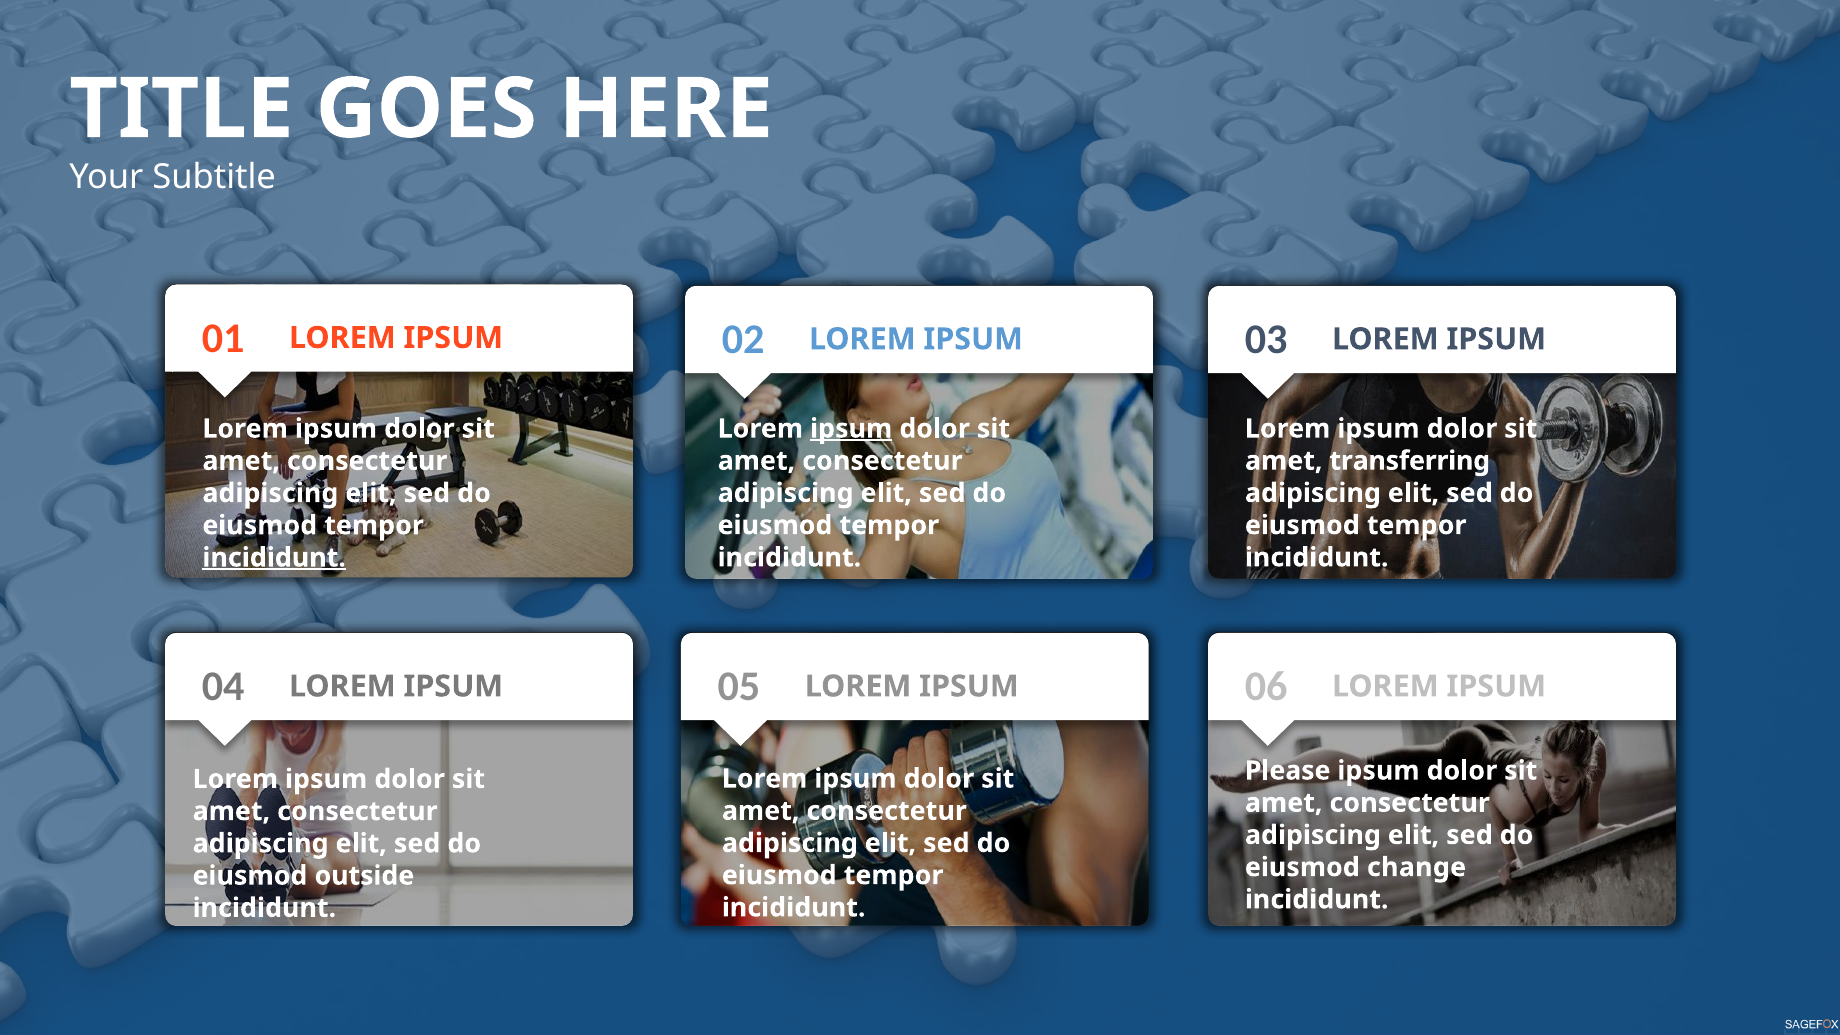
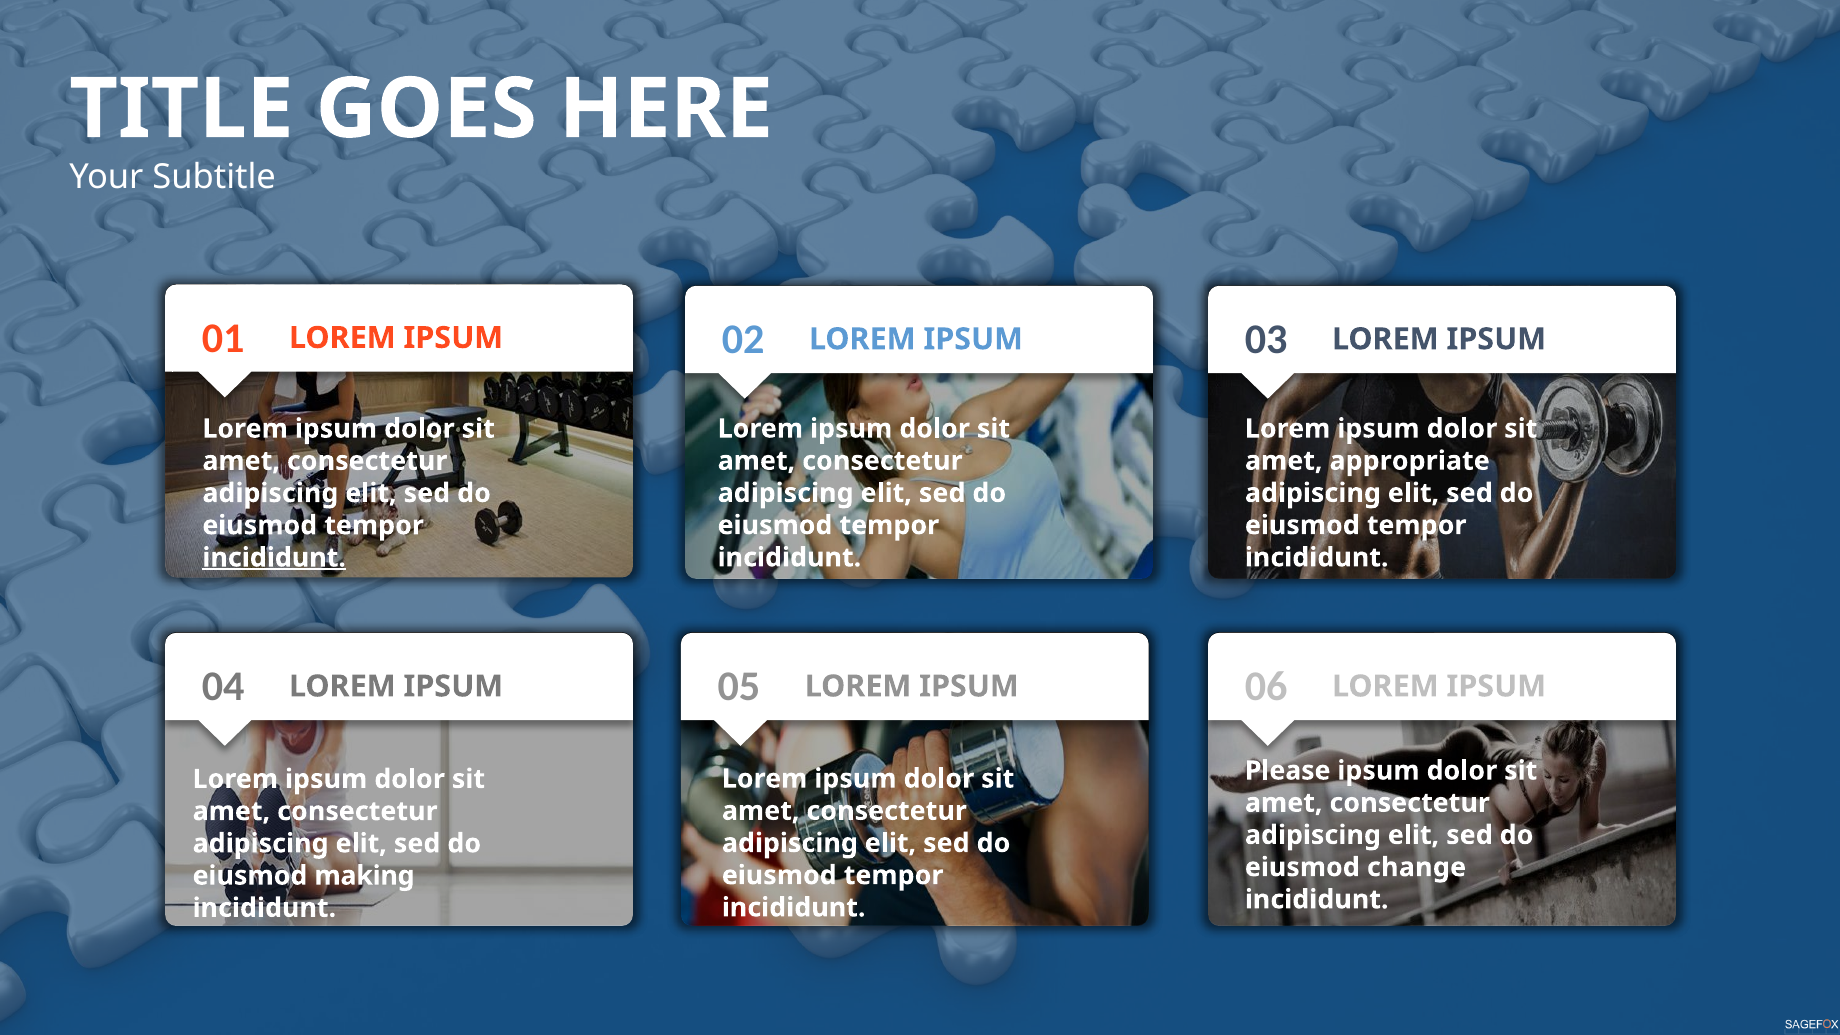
ipsum at (851, 429) underline: present -> none
transferring: transferring -> appropriate
outside: outside -> making
